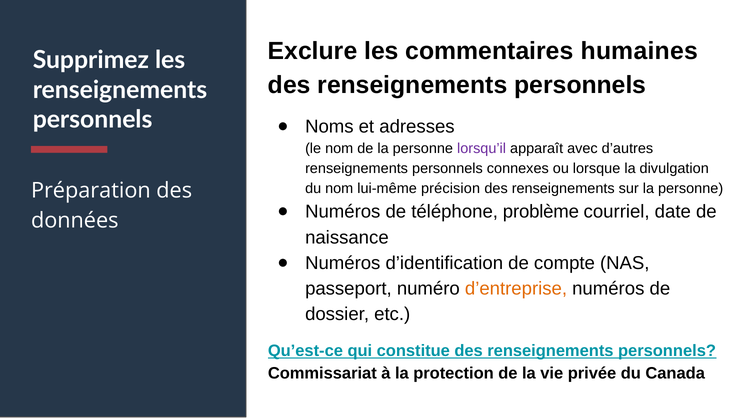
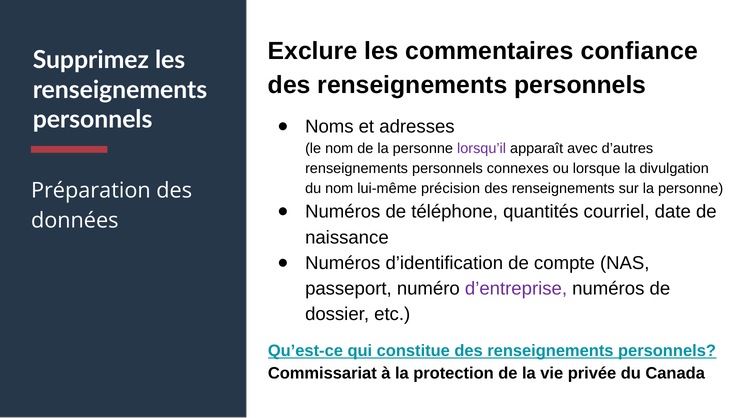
humaines: humaines -> confiance
problème: problème -> quantités
d’entreprise colour: orange -> purple
